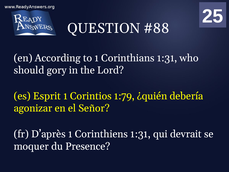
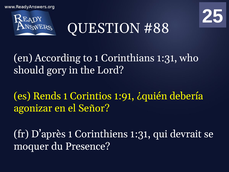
Esprit: Esprit -> Rends
1:79: 1:79 -> 1:91
